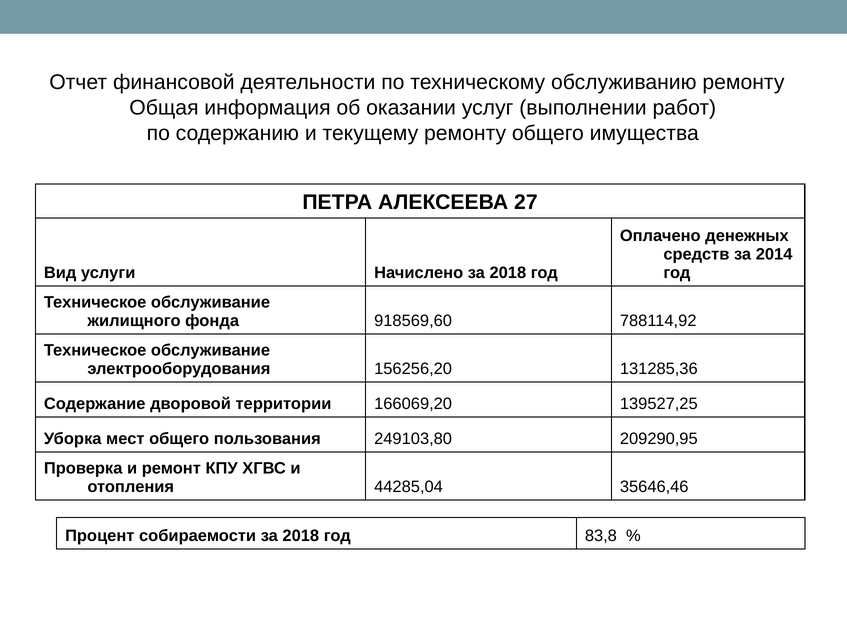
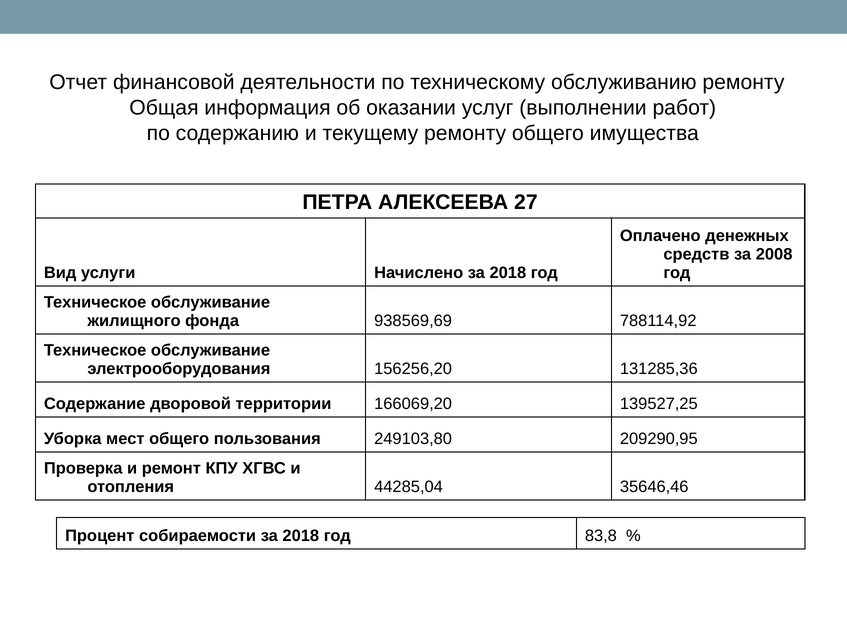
2014: 2014 -> 2008
918569,60: 918569,60 -> 938569,69
